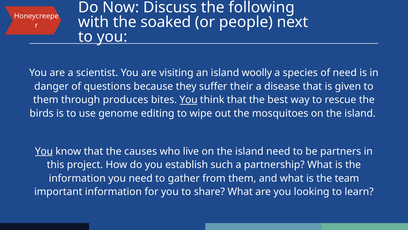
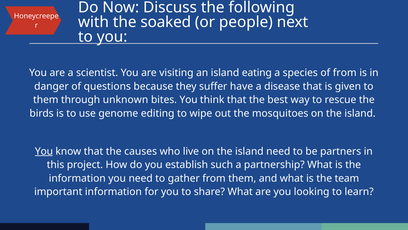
woolly: woolly -> eating
of need: need -> from
their: their -> have
produces: produces -> unknown
You at (189, 100) underline: present -> none
